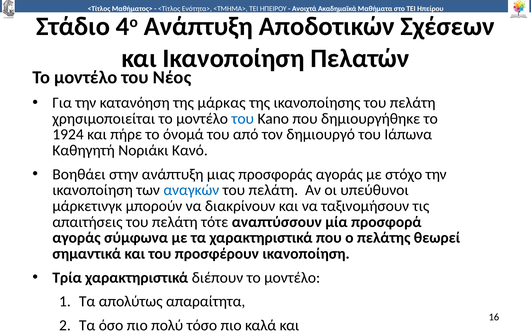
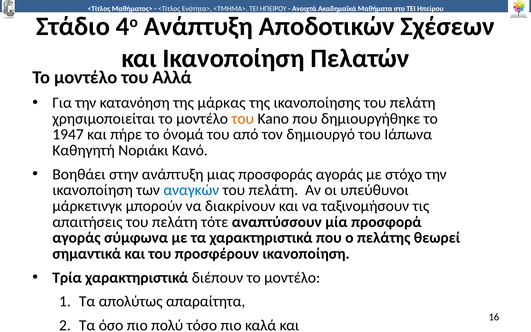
Νέος: Νέος -> Αλλά
του at (243, 119) colour: blue -> orange
1924: 1924 -> 1947
